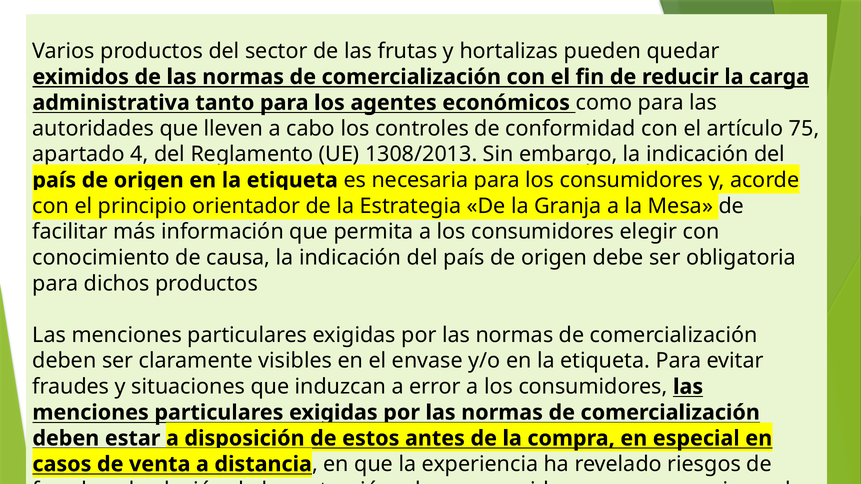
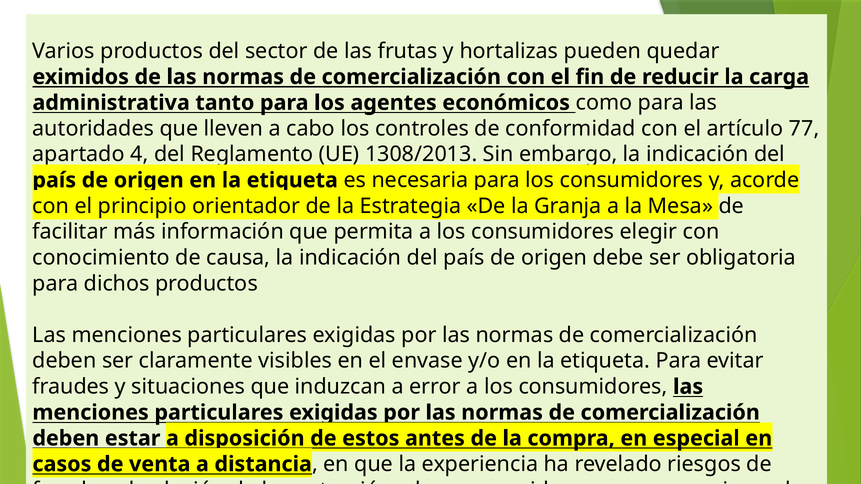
75: 75 -> 77
